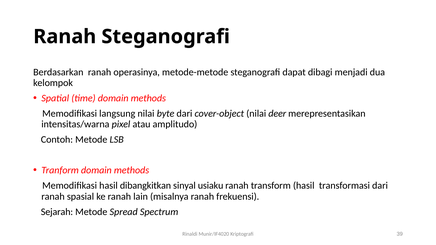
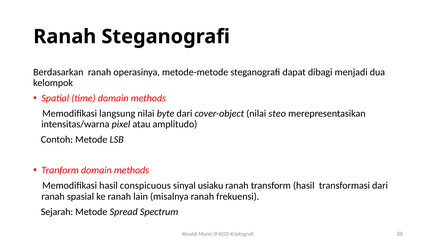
deer: deer -> steo
dibangkitkan: dibangkitkan -> conspicuous
